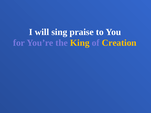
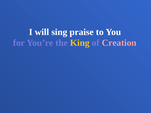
Creation colour: yellow -> pink
